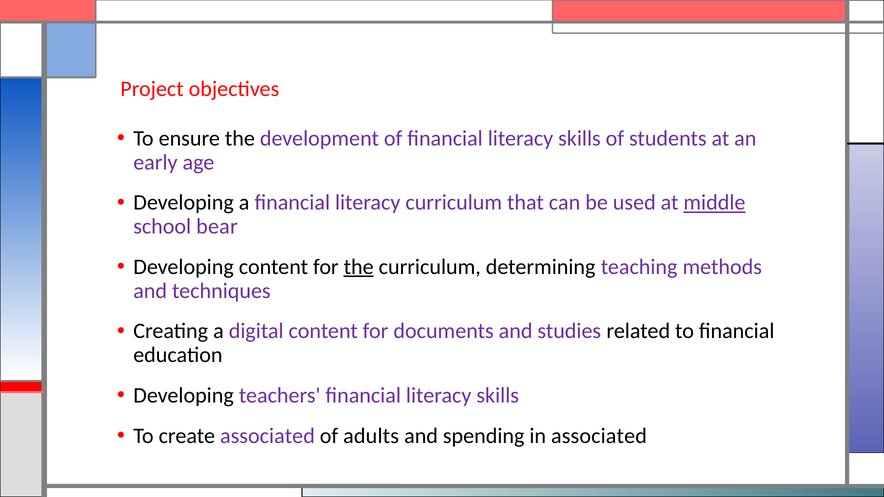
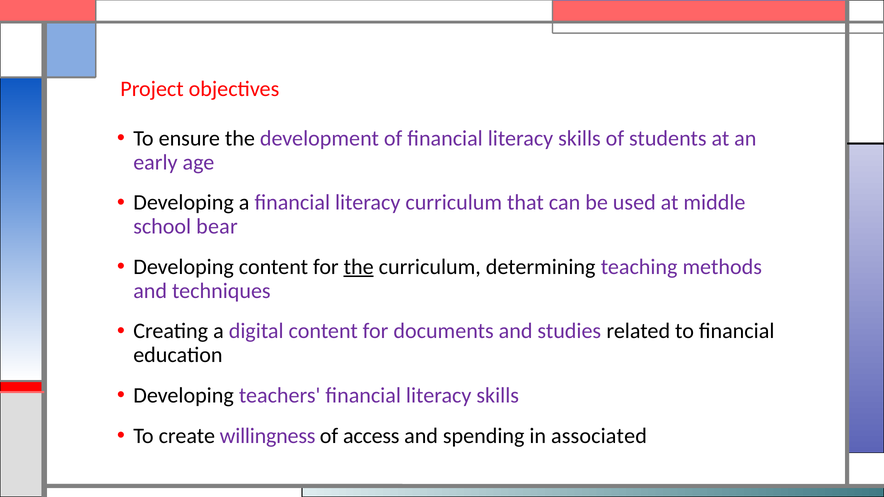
middle underline: present -> none
create associated: associated -> willingness
adults: adults -> access
